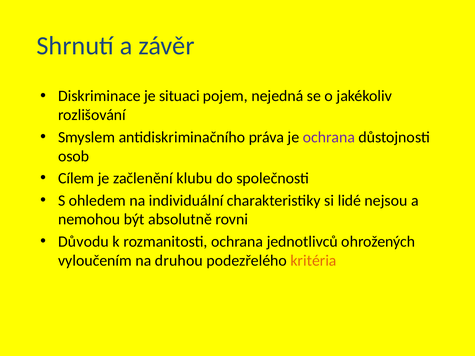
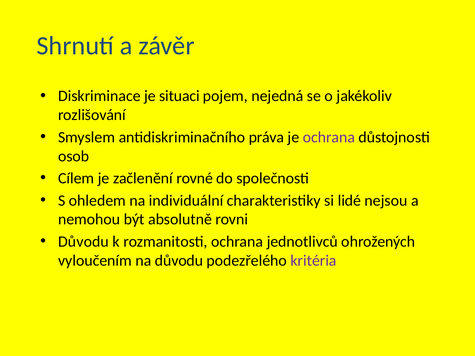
klubu: klubu -> rovné
na druhou: druhou -> důvodu
kritéria colour: orange -> purple
